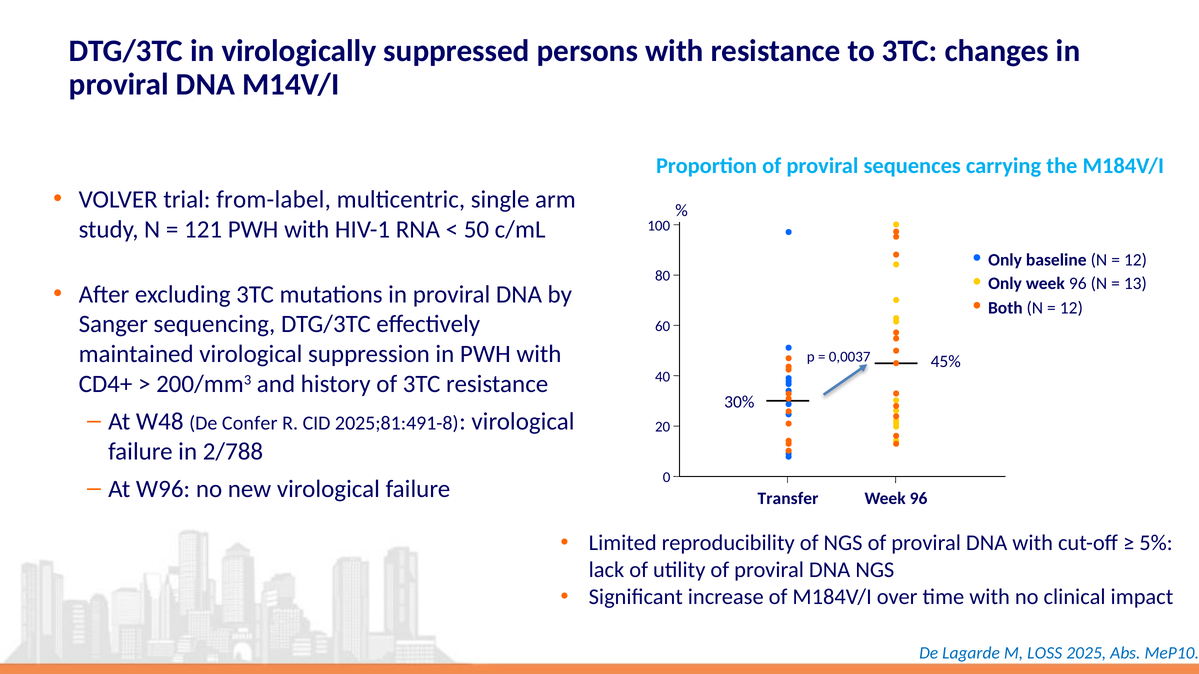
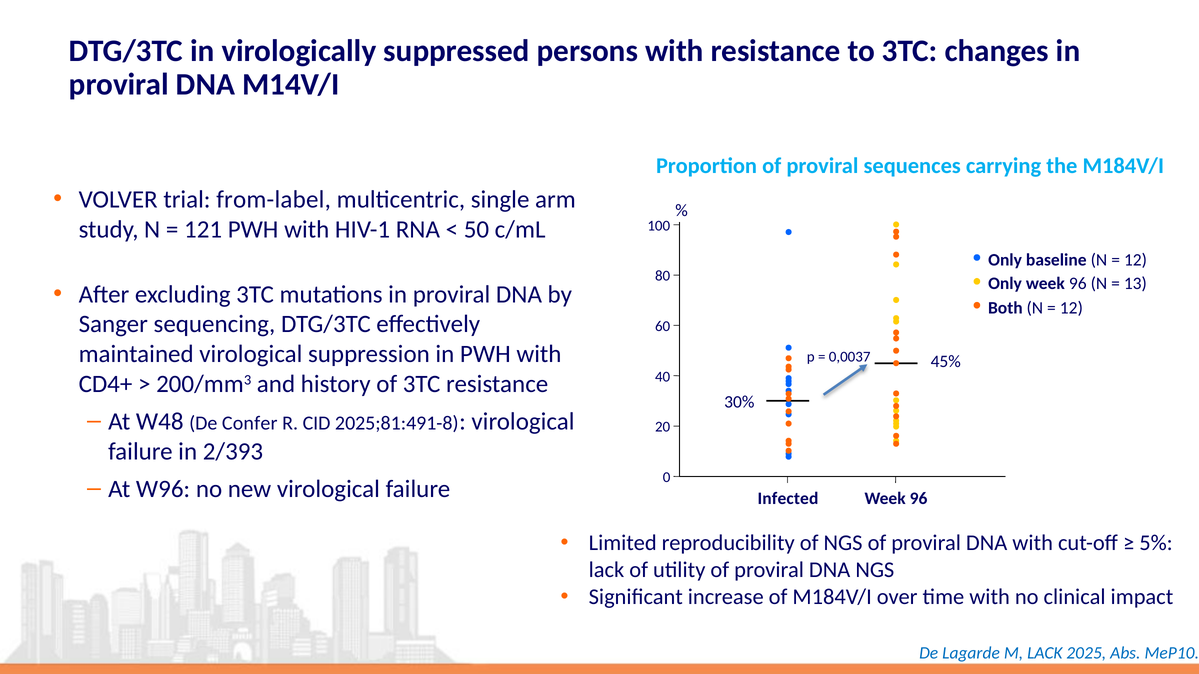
2/788: 2/788 -> 2/393
Transfer: Transfer -> Infected
M LOSS: LOSS -> LACK
